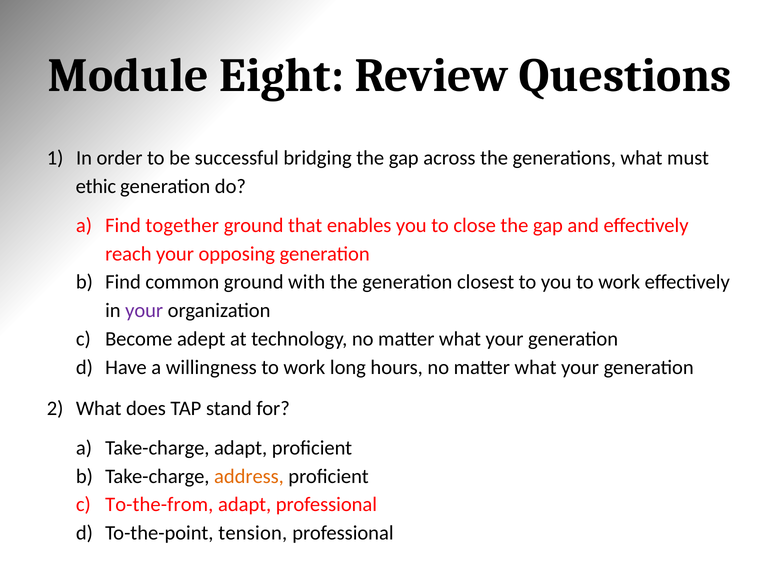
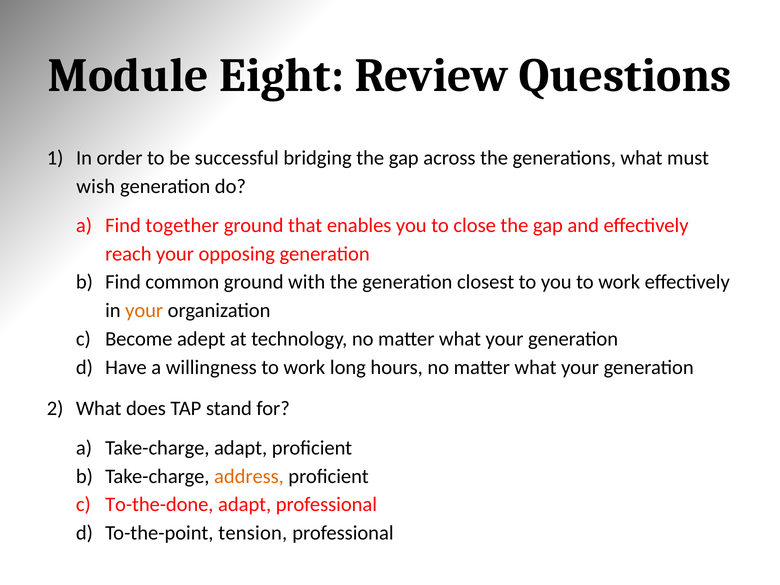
ethic: ethic -> wish
your at (144, 311) colour: purple -> orange
To-the-from: To-the-from -> To-the-done
